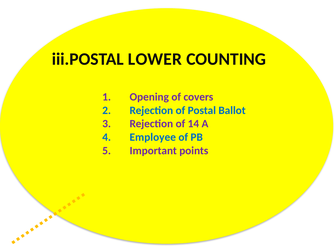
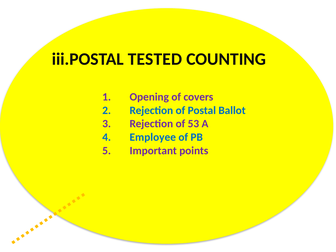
LOWER: LOWER -> TESTED
14: 14 -> 53
